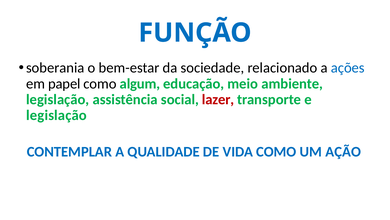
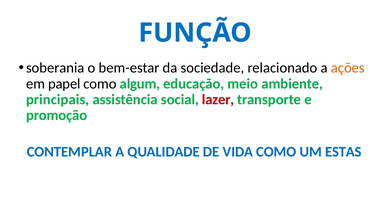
ações colour: blue -> orange
legislação at (58, 99): legislação -> principais
legislação at (56, 115): legislação -> promoção
AÇÃO: AÇÃO -> ESTAS
